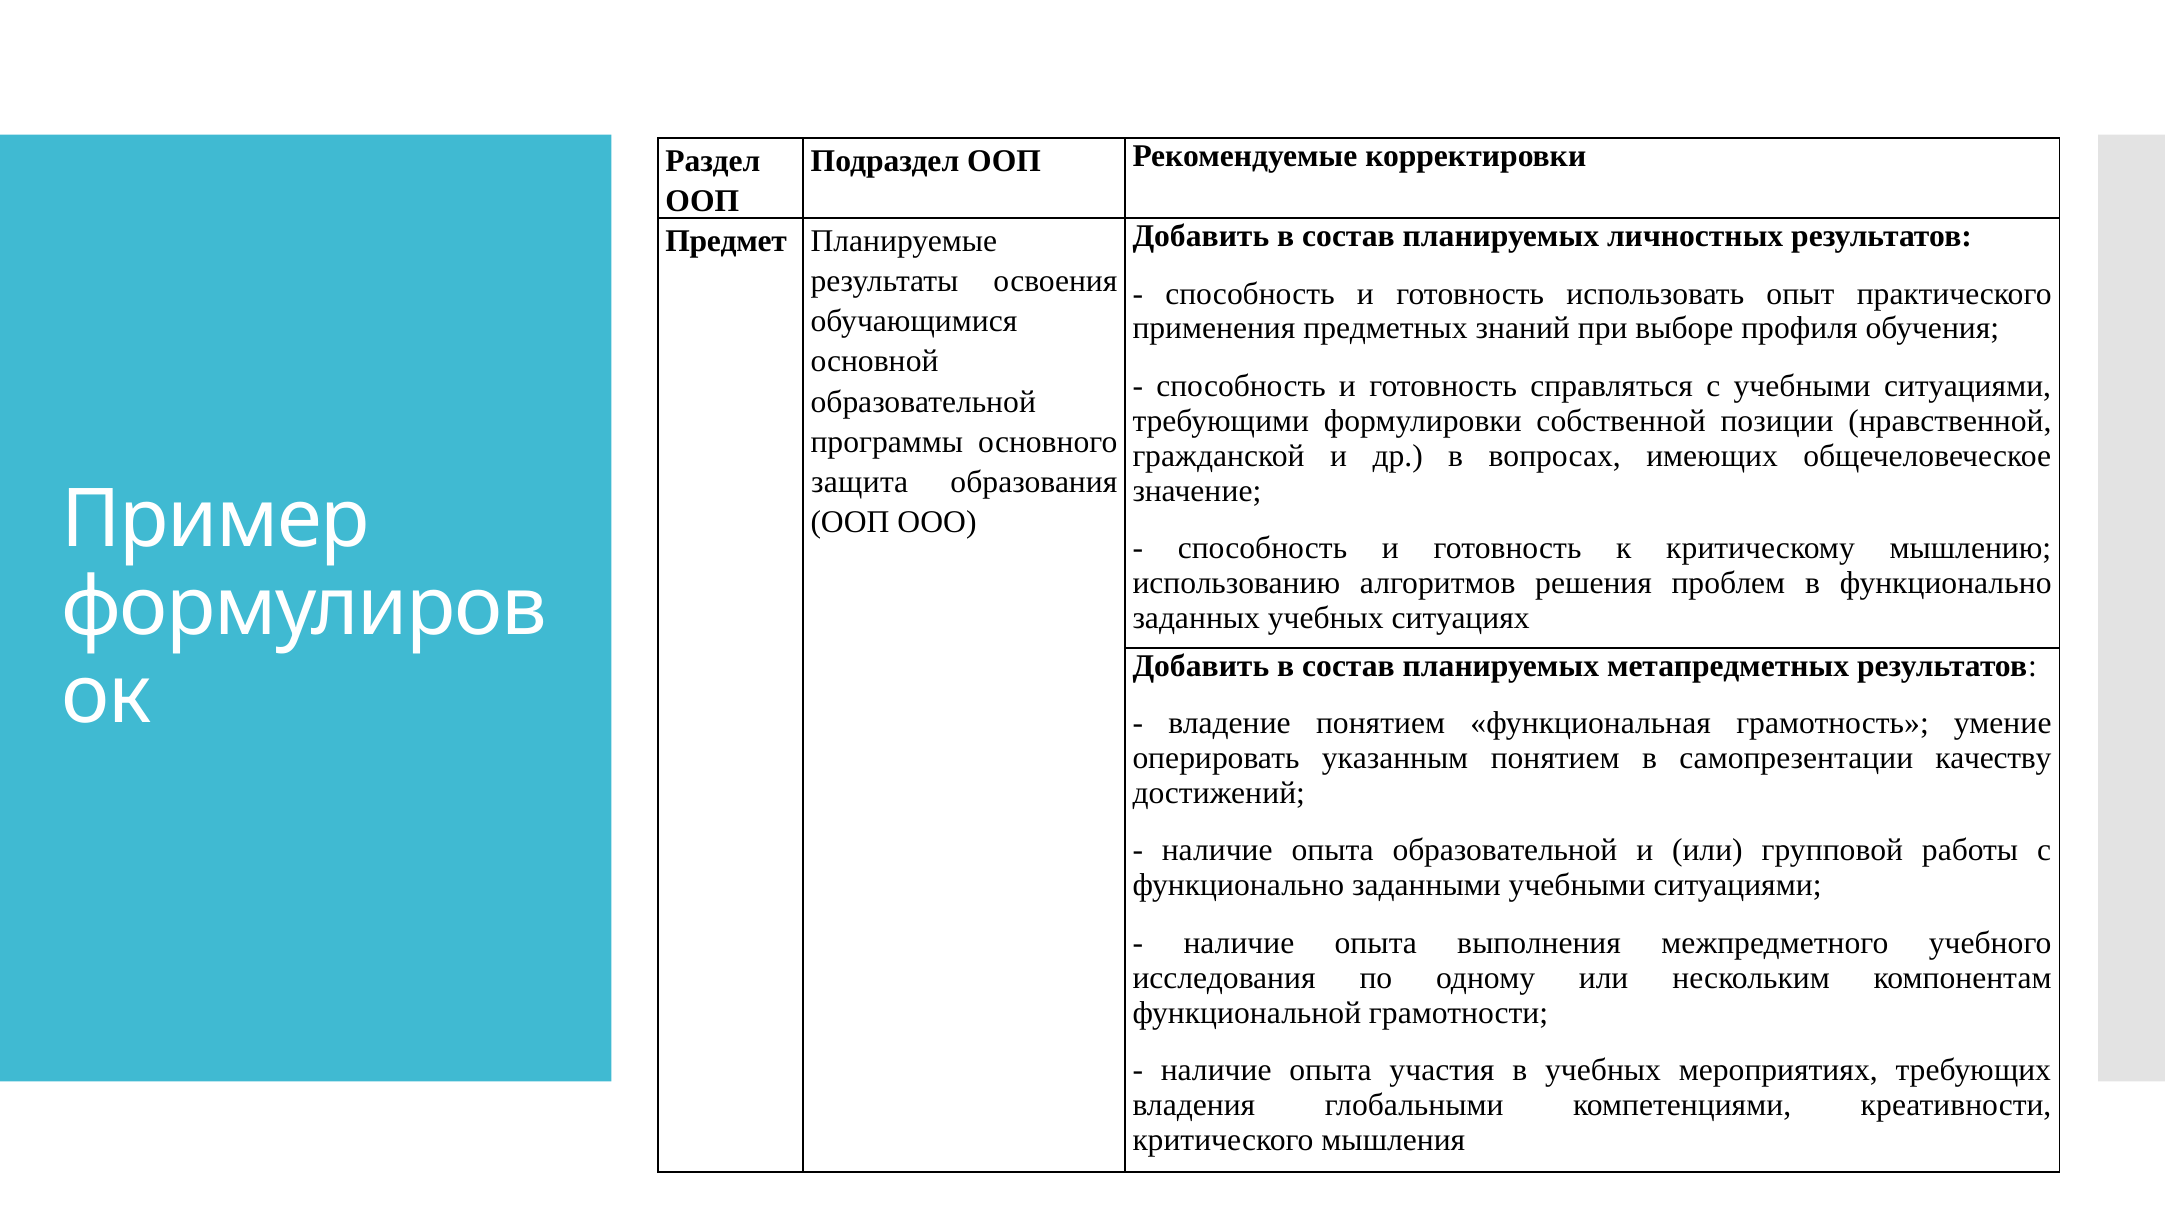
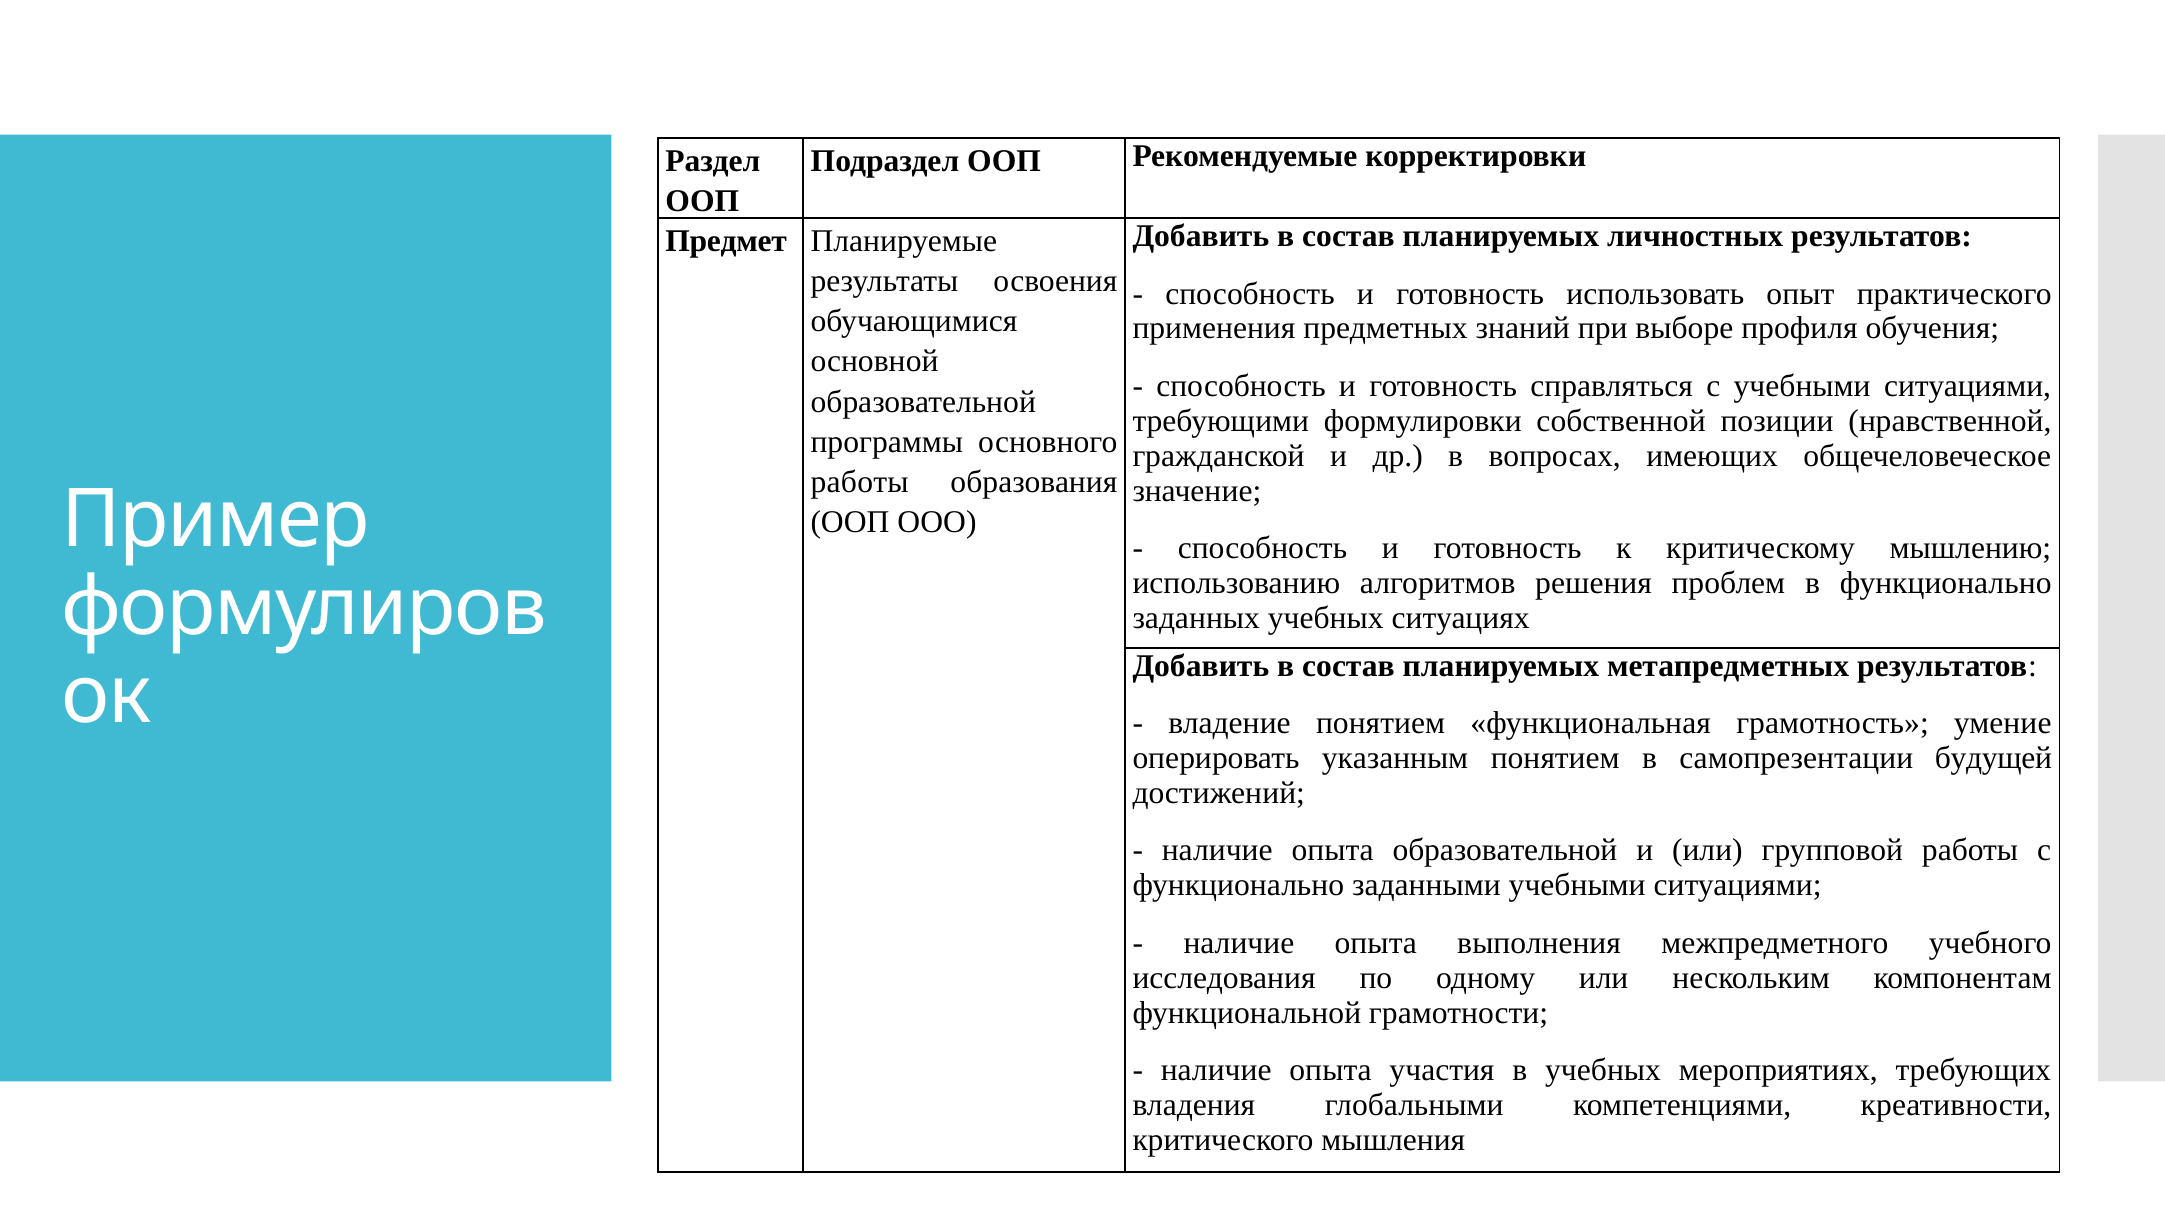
защита at (860, 482): защита -> работы
качеству: качеству -> будущей
